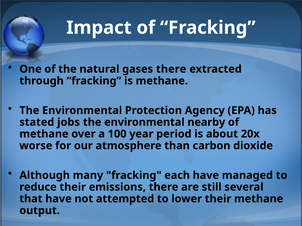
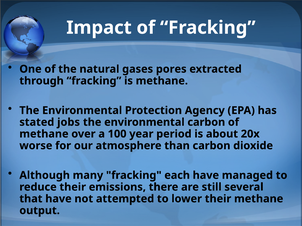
gases there: there -> pores
environmental nearby: nearby -> carbon
